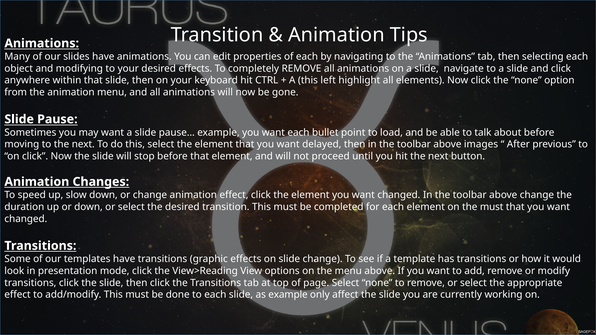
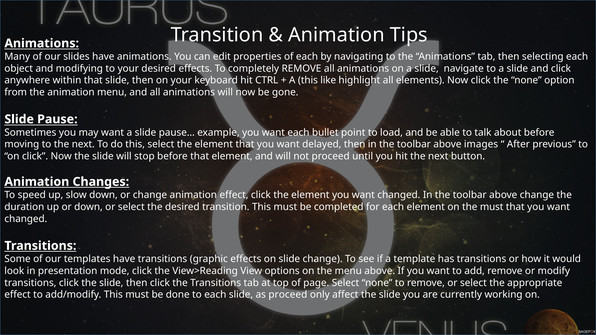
left: left -> like
as example: example -> proceed
